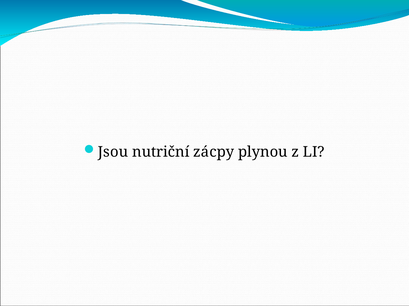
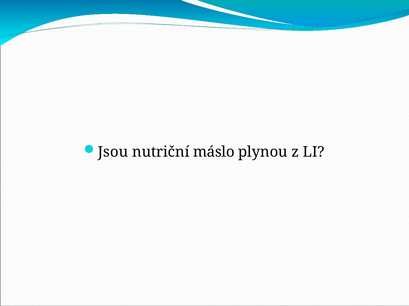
zácpy: zácpy -> máslo
